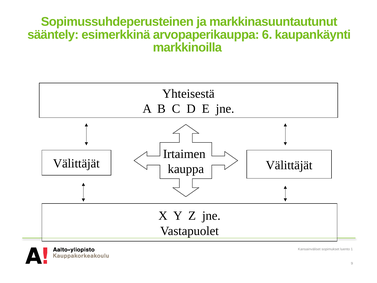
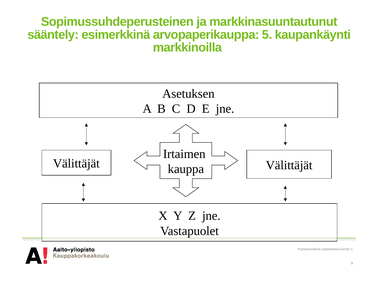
6: 6 -> 5
Yhteisestä: Yhteisestä -> Asetuksen
